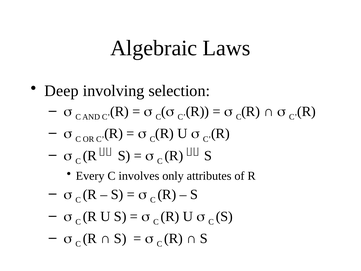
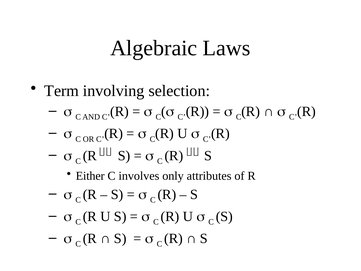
Deep: Deep -> Term
Every: Every -> Either
